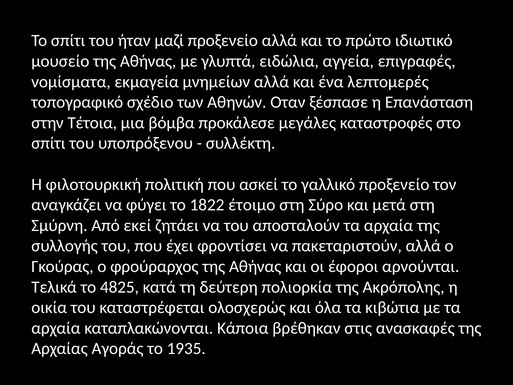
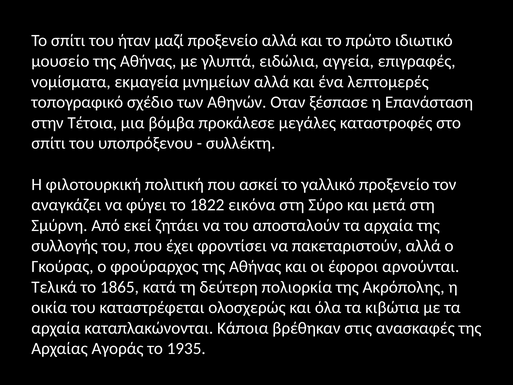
έτοιμο: έτοιμο -> εικόνα
4825: 4825 -> 1865
